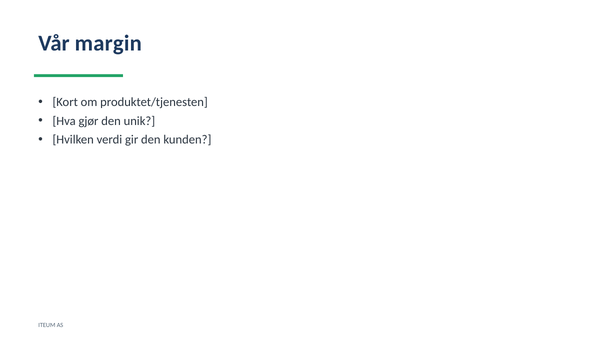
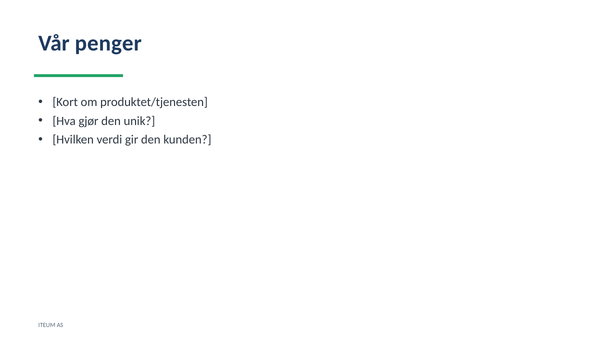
margin: margin -> penger
